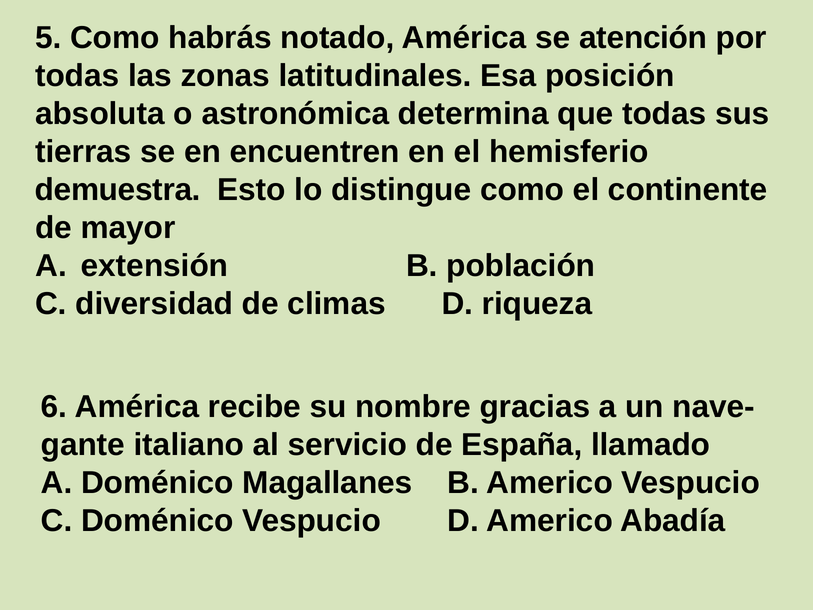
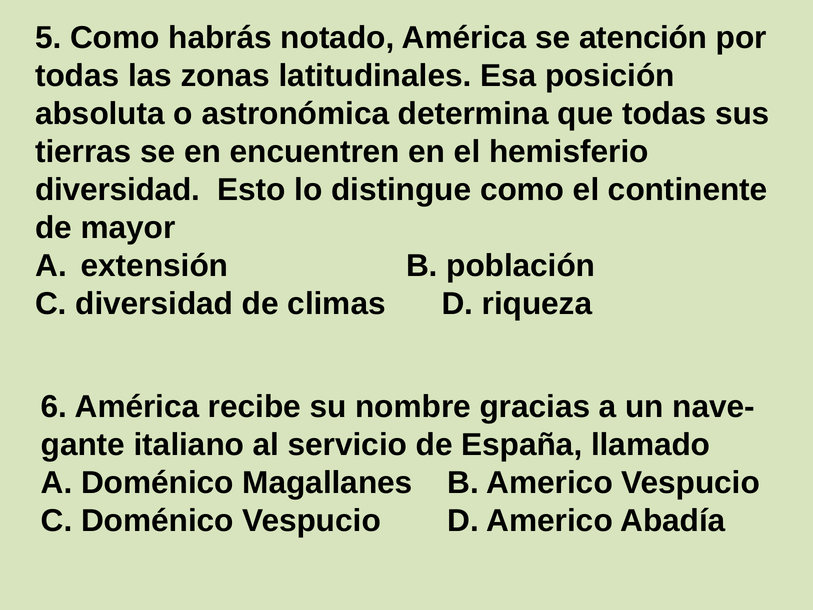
demuestra at (118, 190): demuestra -> diversidad
